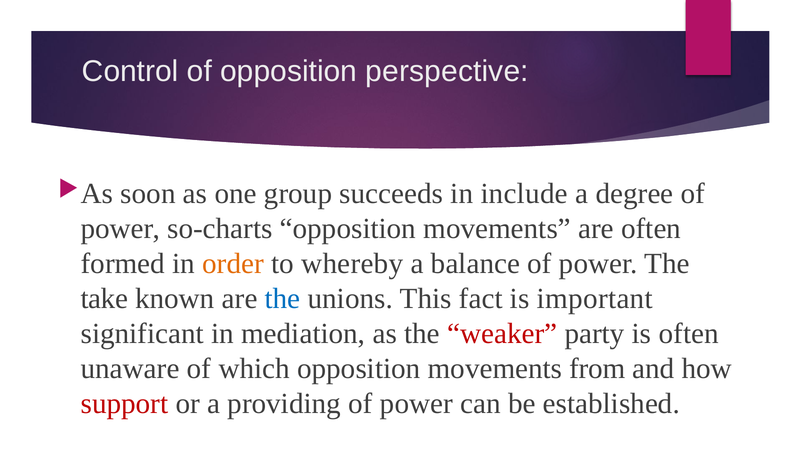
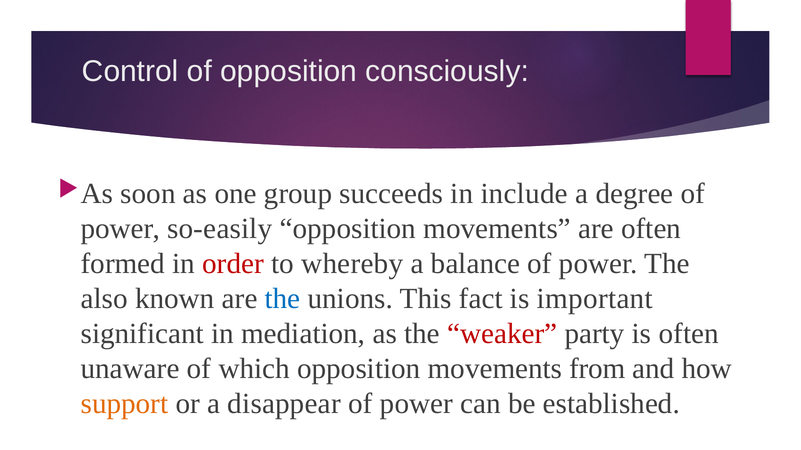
perspective: perspective -> consciously
so-charts: so-charts -> so-easily
order colour: orange -> red
take: take -> also
support colour: red -> orange
providing: providing -> disappear
